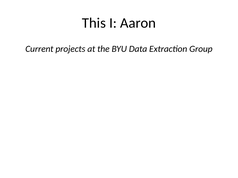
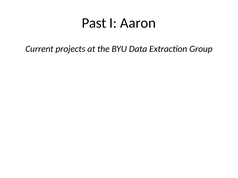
This: This -> Past
